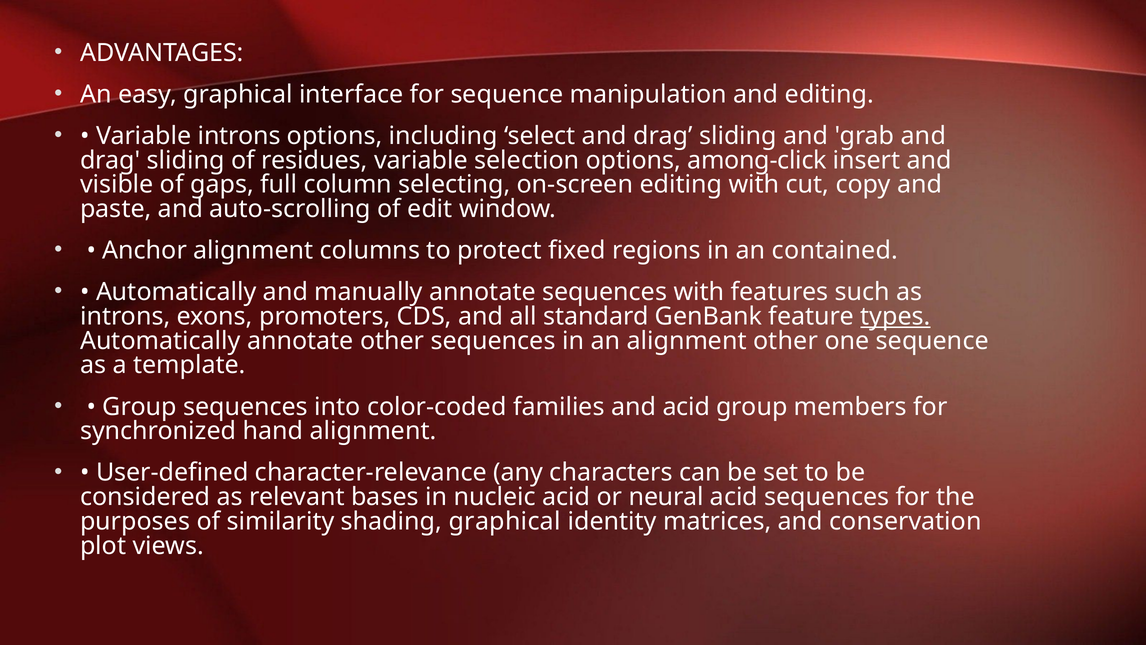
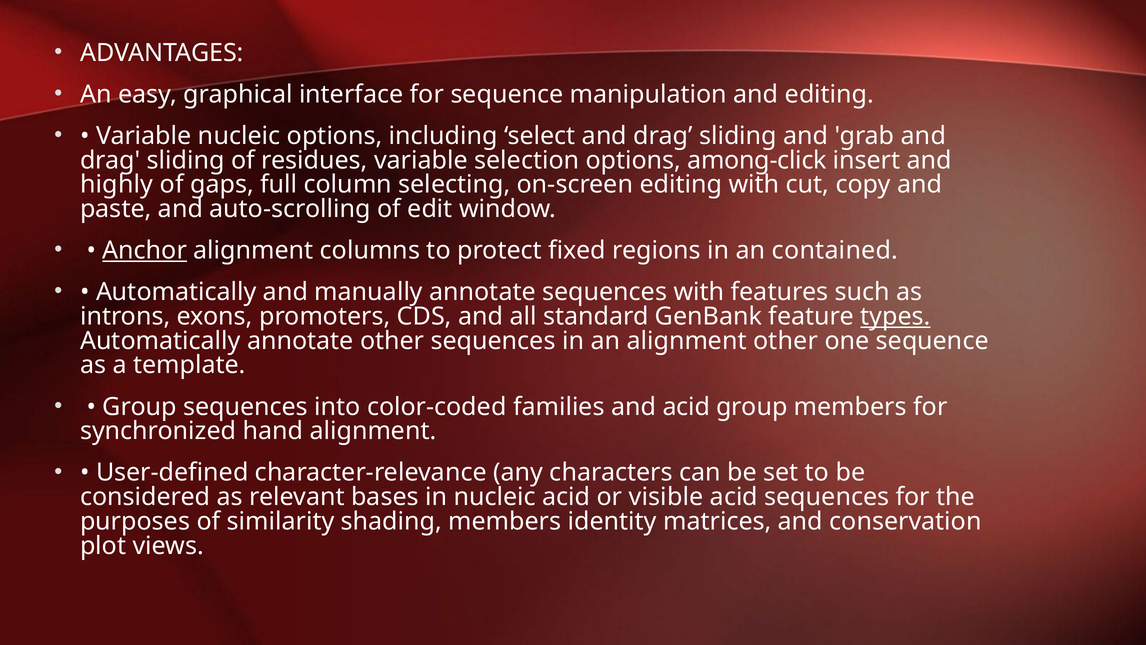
Variable introns: introns -> nucleic
visible: visible -> highly
Anchor underline: none -> present
neural: neural -> visible
shading graphical: graphical -> members
